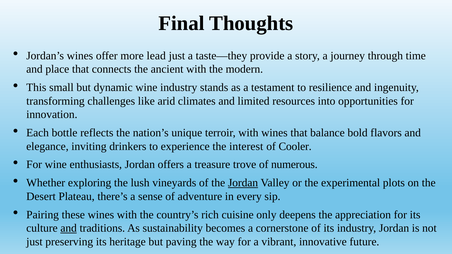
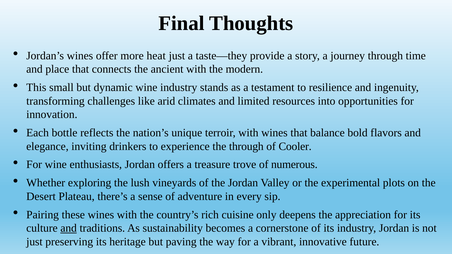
lead: lead -> heat
the interest: interest -> through
Jordan at (243, 183) underline: present -> none
